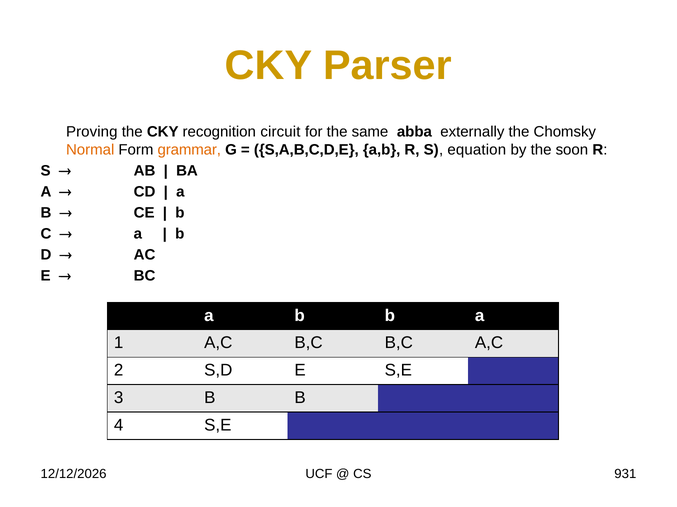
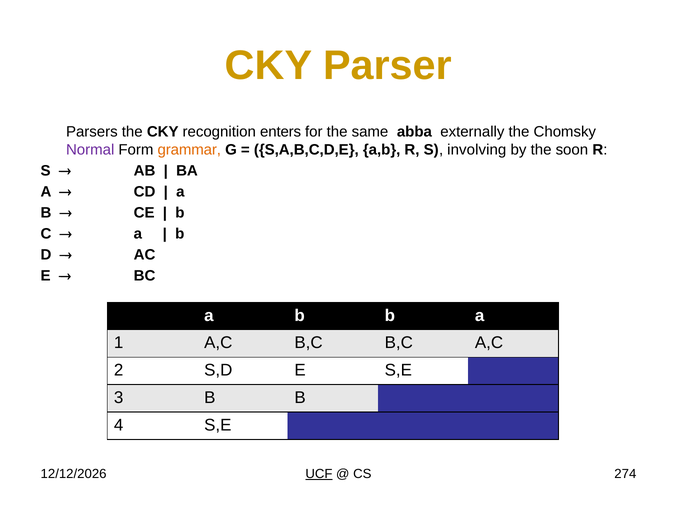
Proving: Proving -> Parsers
circuit: circuit -> enters
Normal colour: orange -> purple
equation: equation -> involving
UCF underline: none -> present
931: 931 -> 274
